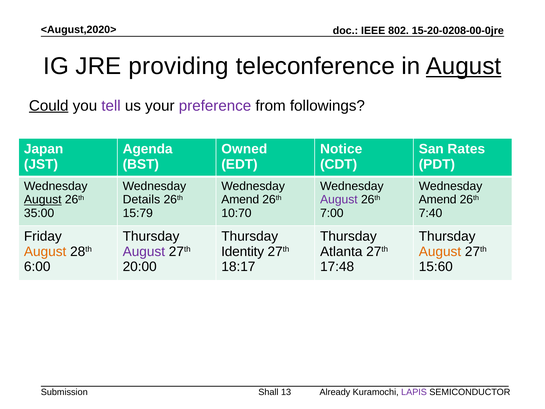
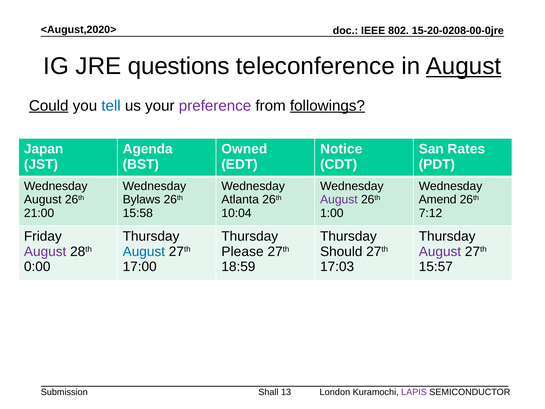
providing: providing -> questions
tell colour: purple -> blue
followings underline: none -> present
August at (43, 200) underline: present -> none
Details: Details -> Bylaws
Amend at (240, 200): Amend -> Atlanta
35:00: 35:00 -> 21:00
15:79: 15:79 -> 15:58
10:70: 10:70 -> 10:04
7:00: 7:00 -> 1:00
7:40: 7:40 -> 7:12
August at (45, 251) colour: orange -> purple
August at (144, 251) colour: purple -> blue
Identity: Identity -> Please
Atlanta: Atlanta -> Should
August at (440, 251) colour: orange -> purple
6:00: 6:00 -> 0:00
20:00: 20:00 -> 17:00
18:17: 18:17 -> 18:59
17:48: 17:48 -> 17:03
15:60: 15:60 -> 15:57
Already: Already -> London
